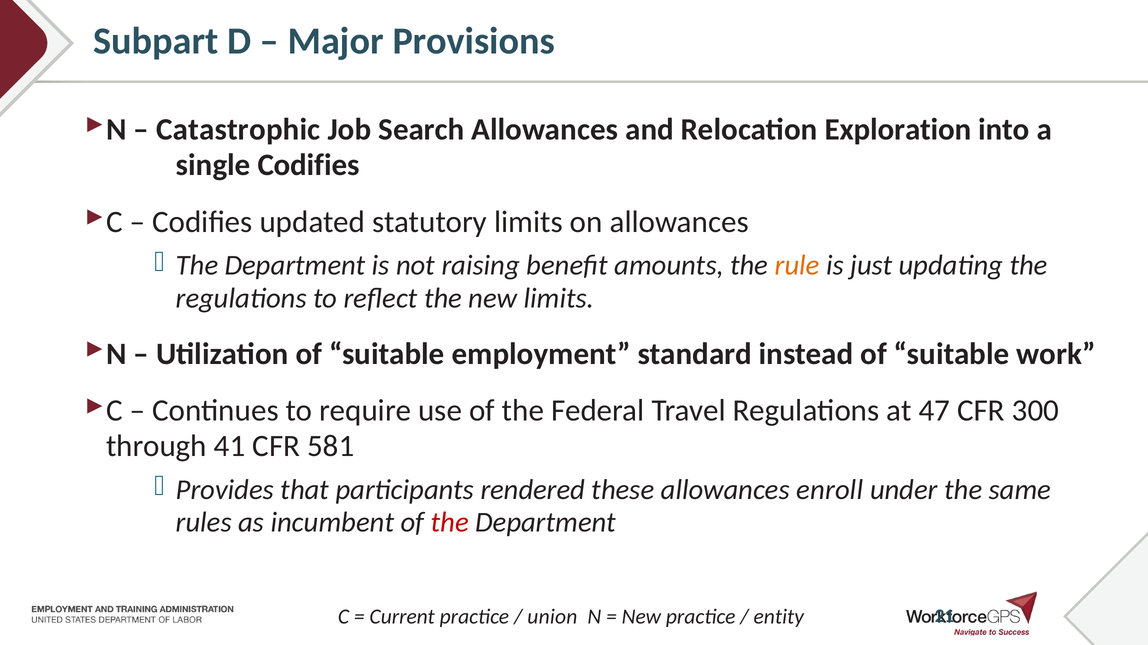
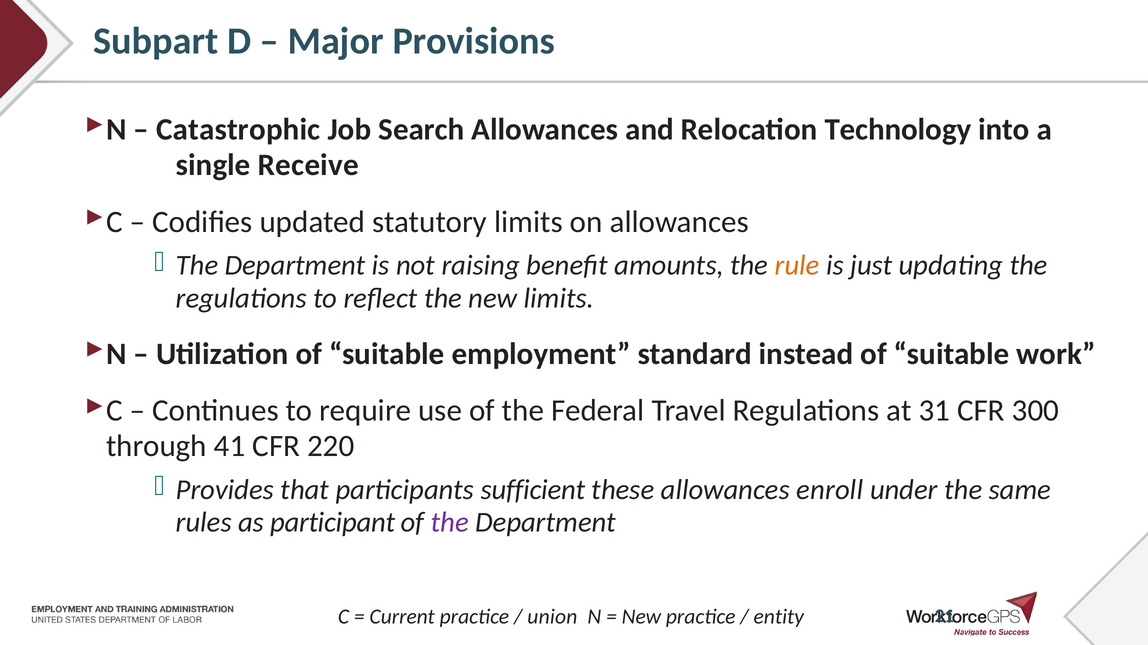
Exploration: Exploration -> Technology
single Codifies: Codifies -> Receive
47: 47 -> 31
581: 581 -> 220
rendered: rendered -> sufficient
incumbent: incumbent -> participant
the at (450, 523) colour: red -> purple
